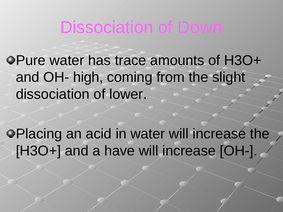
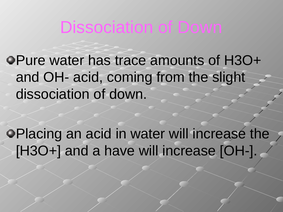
OH- high: high -> acid
lower at (128, 94): lower -> down
